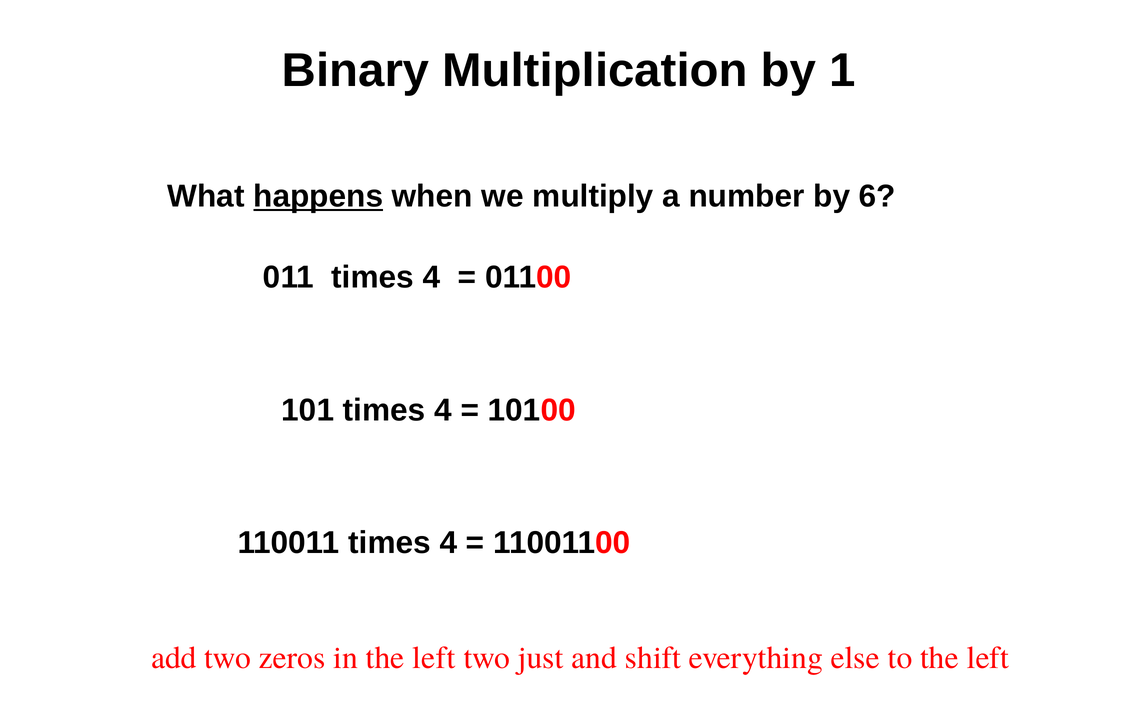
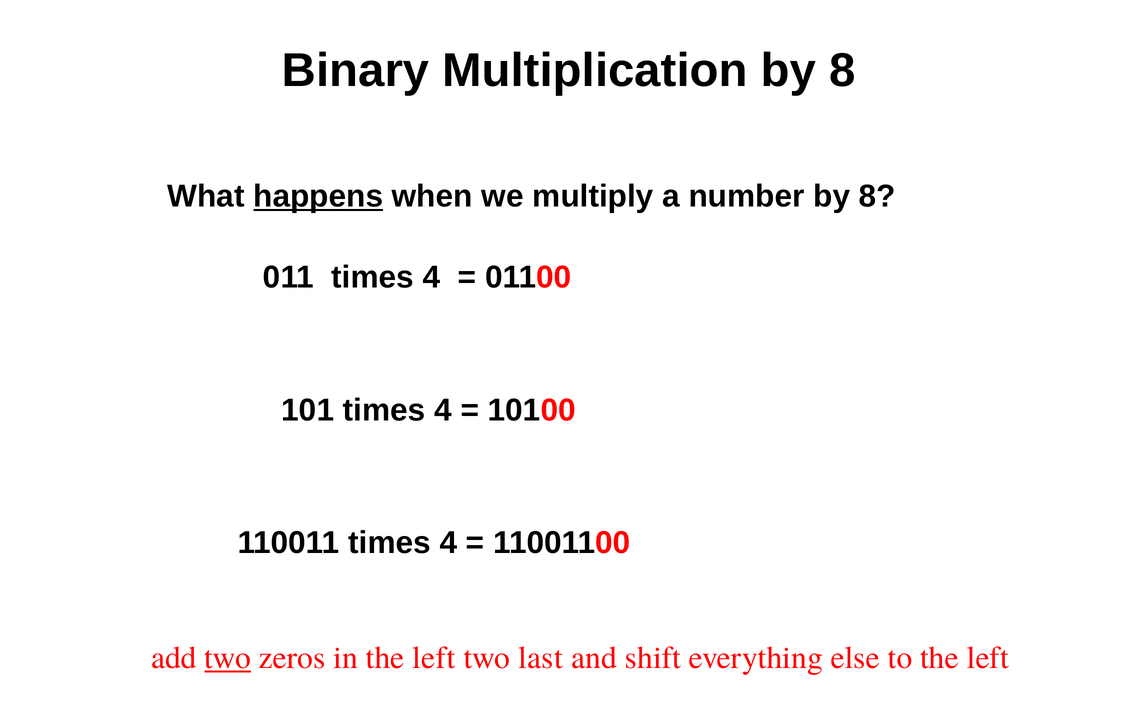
Multiplication by 1: 1 -> 8
number by 6: 6 -> 8
two at (228, 658) underline: none -> present
just: just -> last
